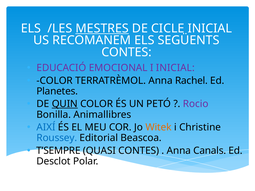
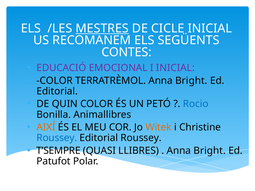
TERRATRÈMOL Anna Rachel: Rachel -> Bright
Planetes at (57, 91): Planetes -> Editorial
QUIN underline: present -> none
Rocio colour: purple -> blue
AIXÍ colour: blue -> orange
Editorial Beascoa: Beascoa -> Roussey
QUASI CONTES: CONTES -> LLIBRES
Canals at (210, 151): Canals -> Bright
Desclot: Desclot -> Patufot
